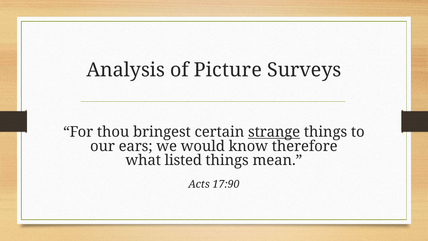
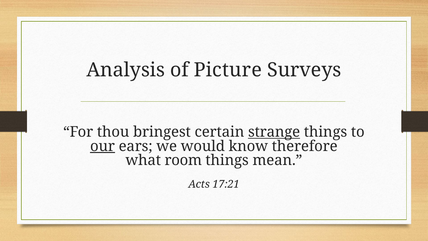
our underline: none -> present
listed: listed -> room
17:90: 17:90 -> 17:21
